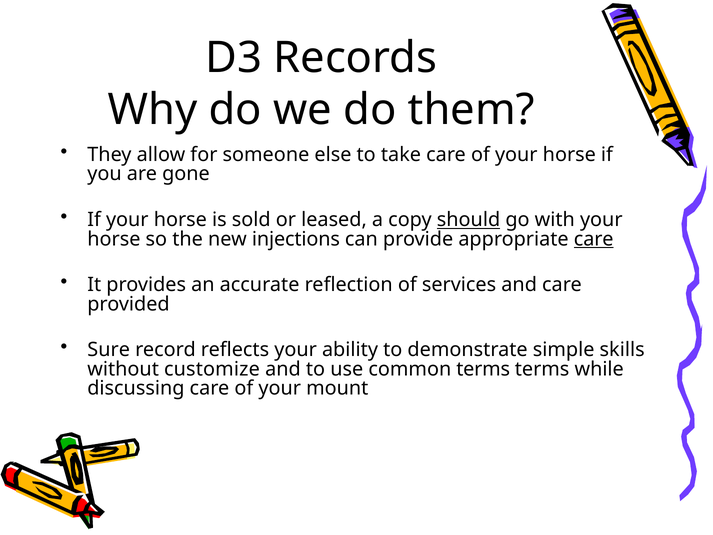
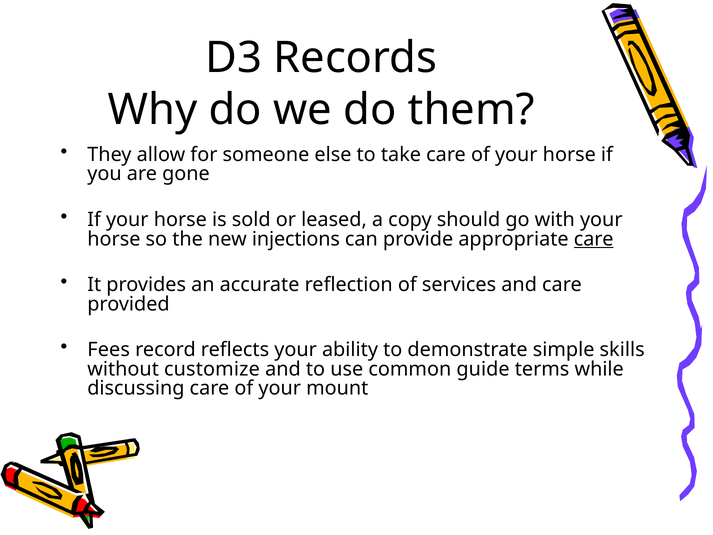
should underline: present -> none
Sure: Sure -> Fees
common terms: terms -> guide
